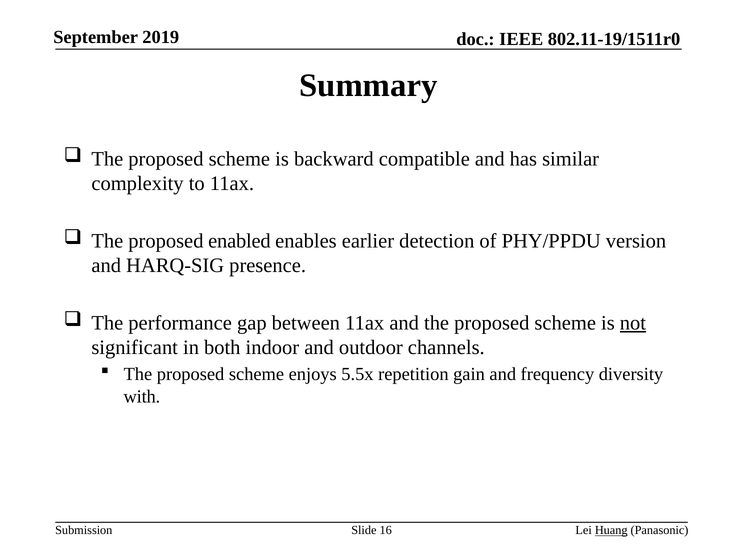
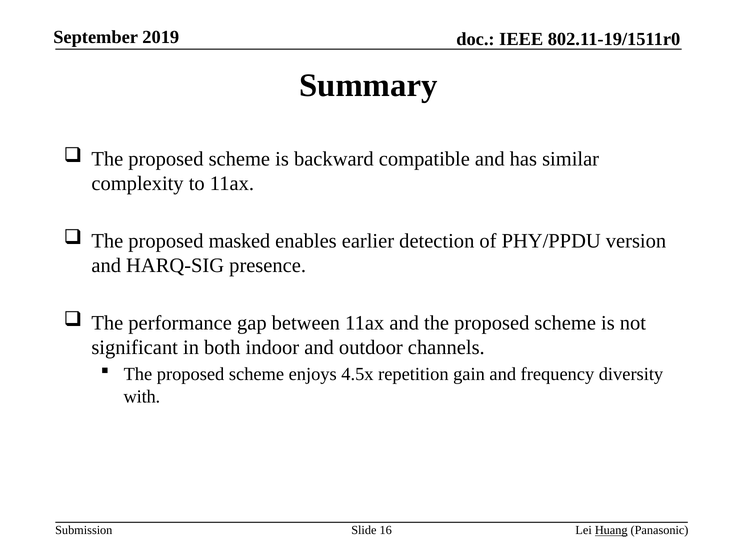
enabled: enabled -> masked
not underline: present -> none
5.5x: 5.5x -> 4.5x
